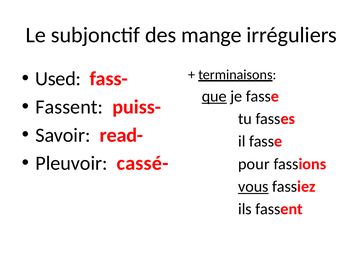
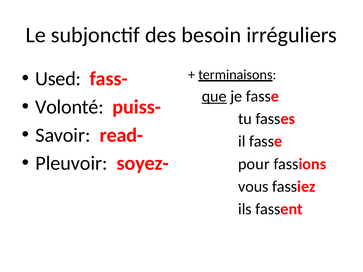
mange: mange -> besoin
Fassent at (69, 107): Fassent -> Volonté
cassé-: cassé- -> soyez-
vous underline: present -> none
